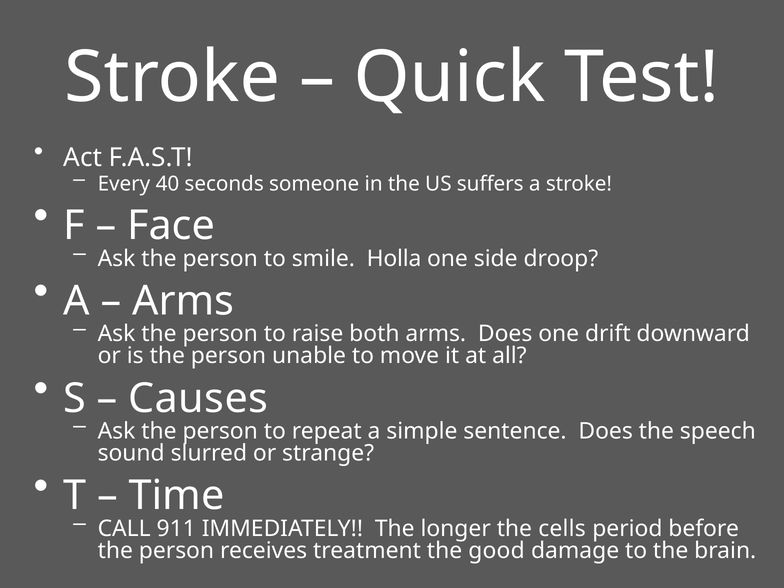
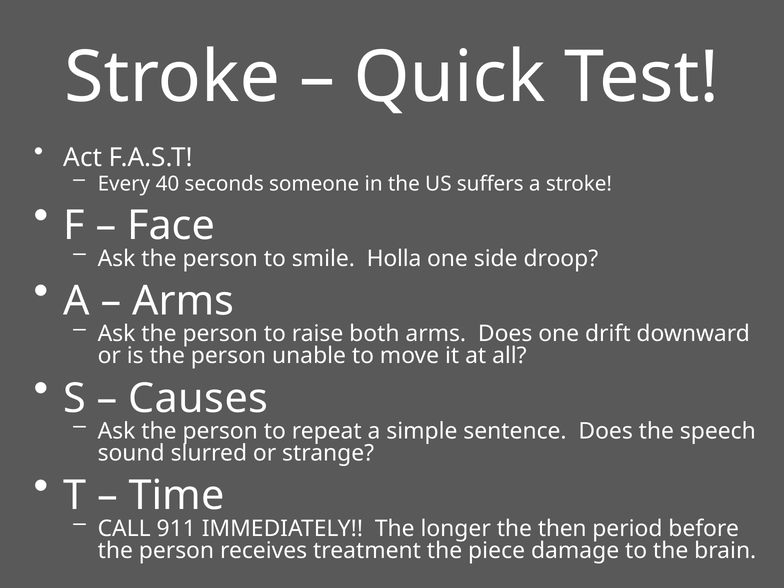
cells: cells -> then
good: good -> piece
